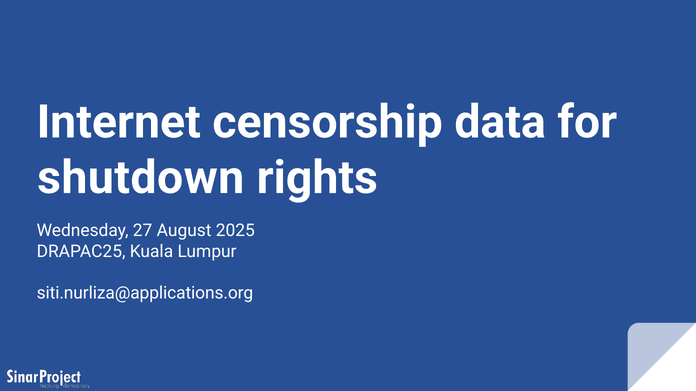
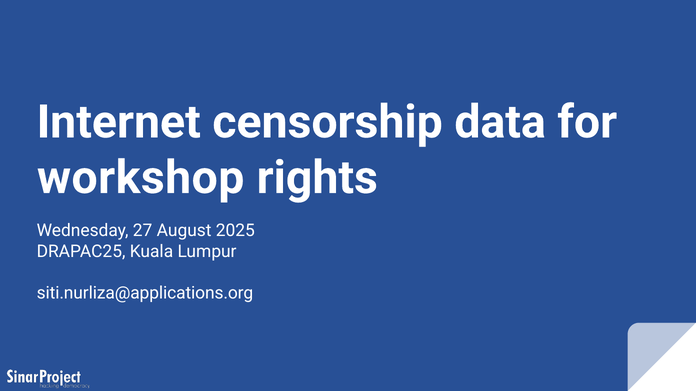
shutdown: shutdown -> workshop
